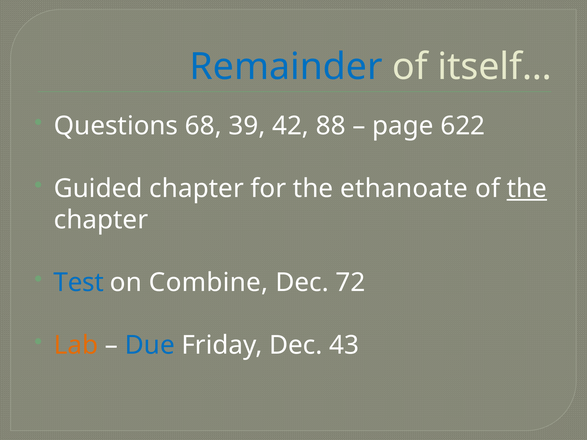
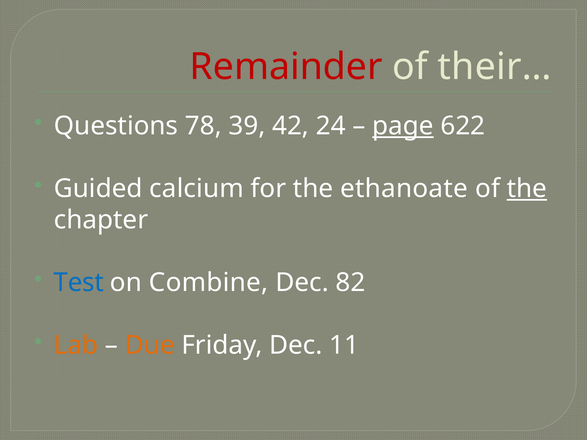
Remainder colour: blue -> red
itself…: itself… -> their…
68: 68 -> 78
88: 88 -> 24
page underline: none -> present
Guided chapter: chapter -> calcium
72: 72 -> 82
Due colour: blue -> orange
43: 43 -> 11
